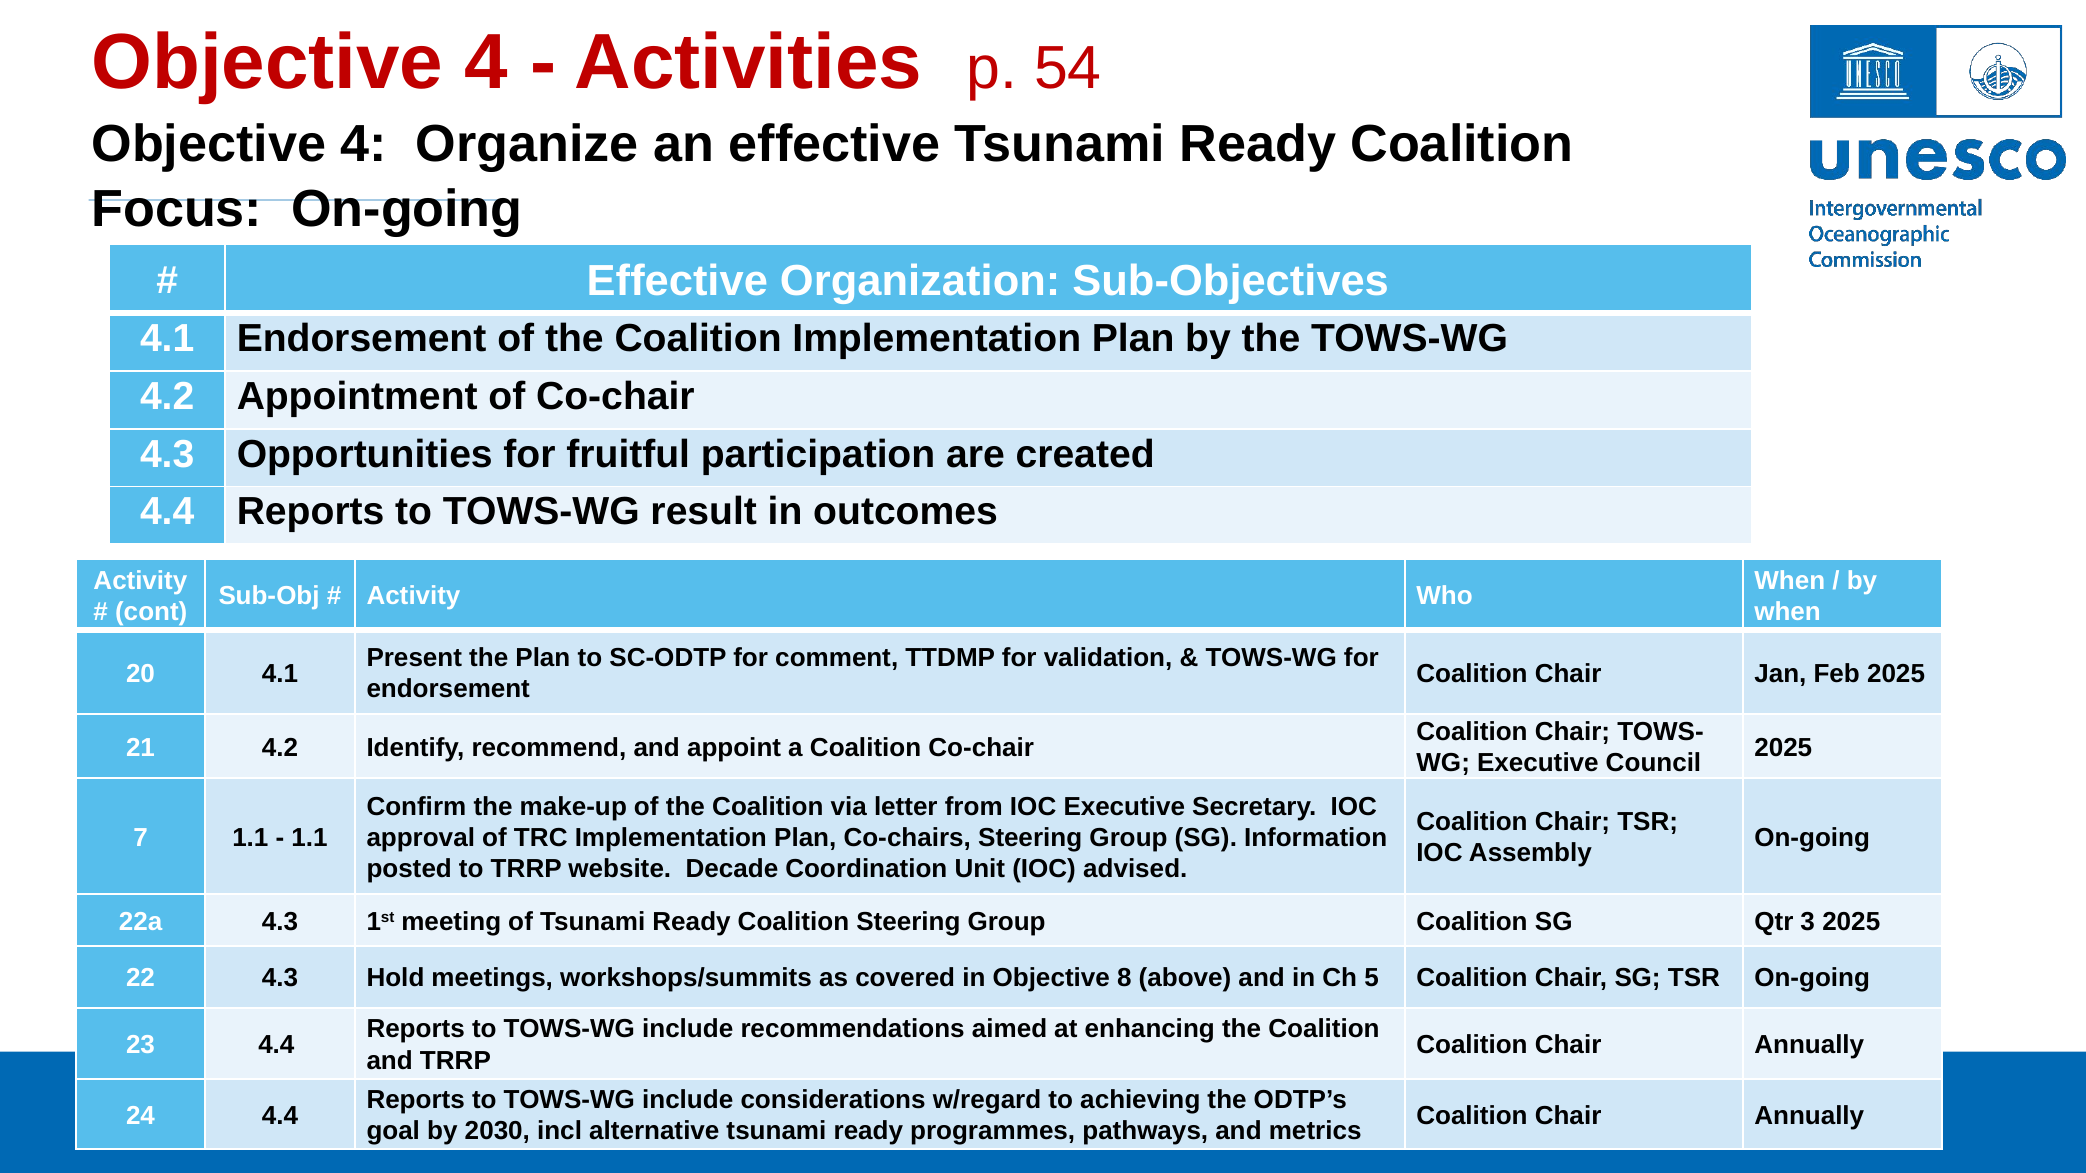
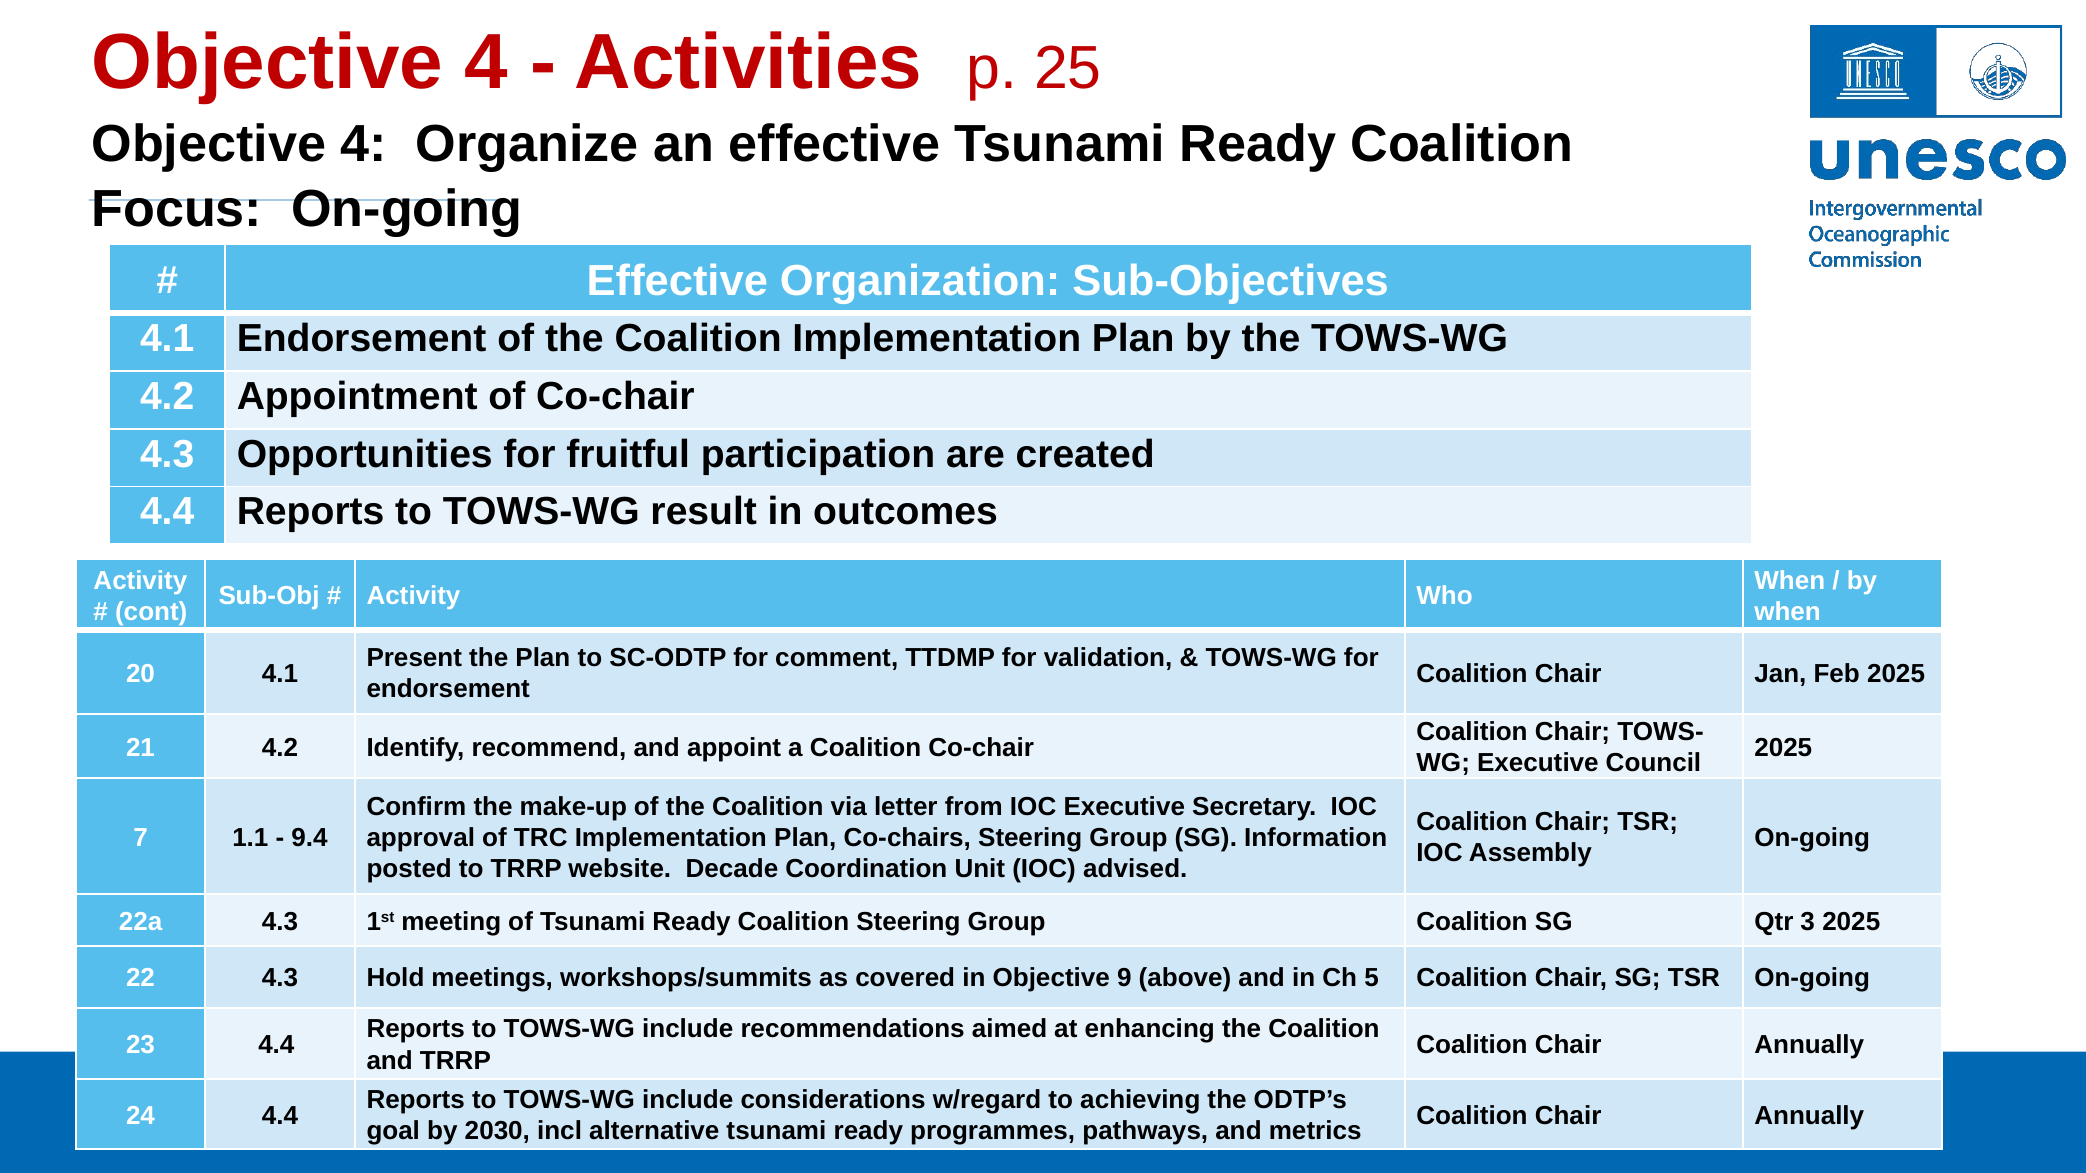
54: 54 -> 25
1.1 at (310, 838): 1.1 -> 9.4
8: 8 -> 9
